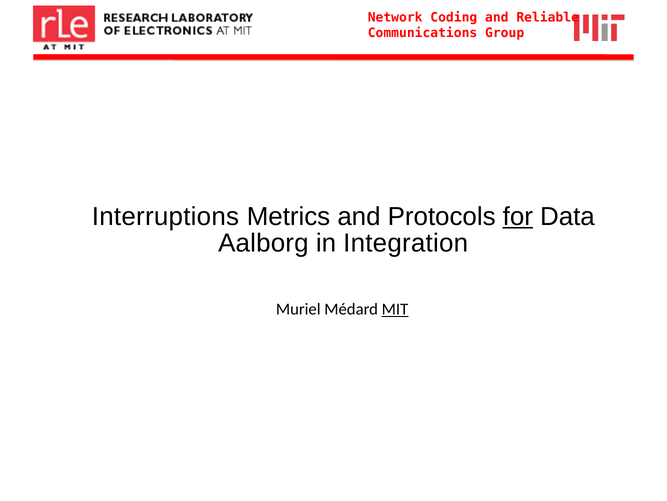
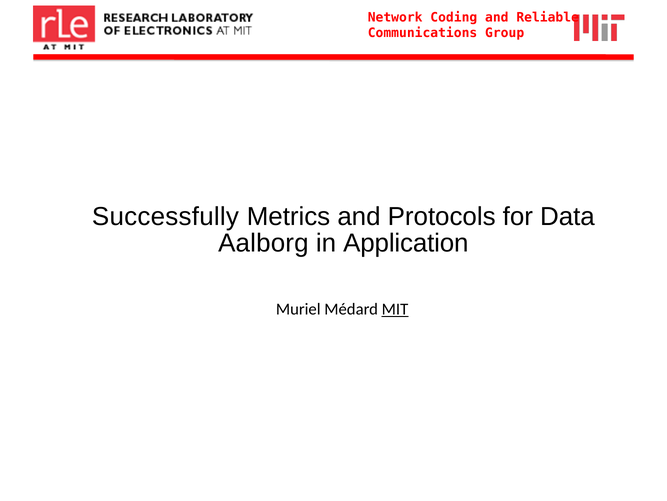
Interruptions: Interruptions -> Successfully
for underline: present -> none
Integration: Integration -> Application
